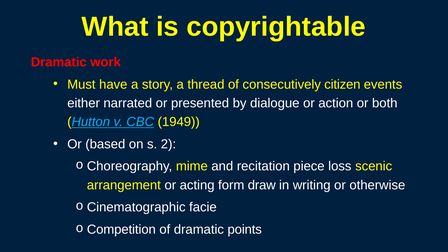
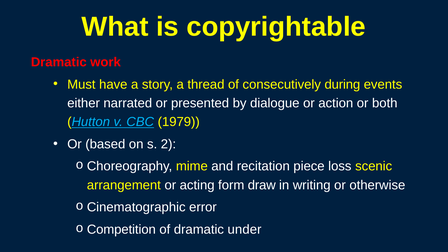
citizen: citizen -> during
1949: 1949 -> 1979
facie: facie -> error
points: points -> under
